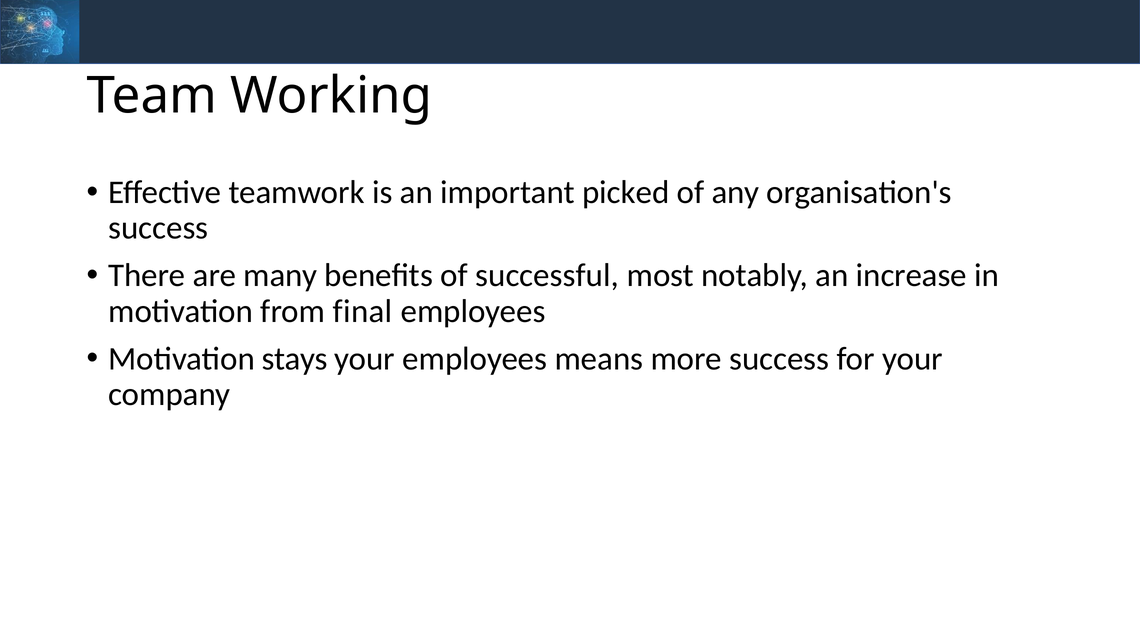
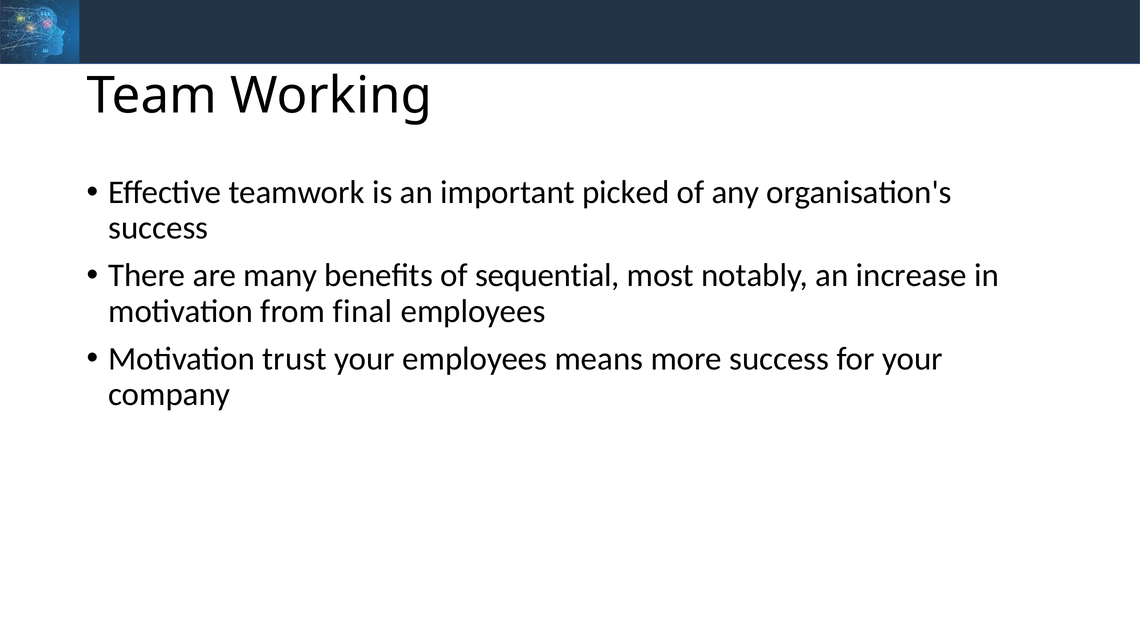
successful: successful -> sequential
stays: stays -> trust
